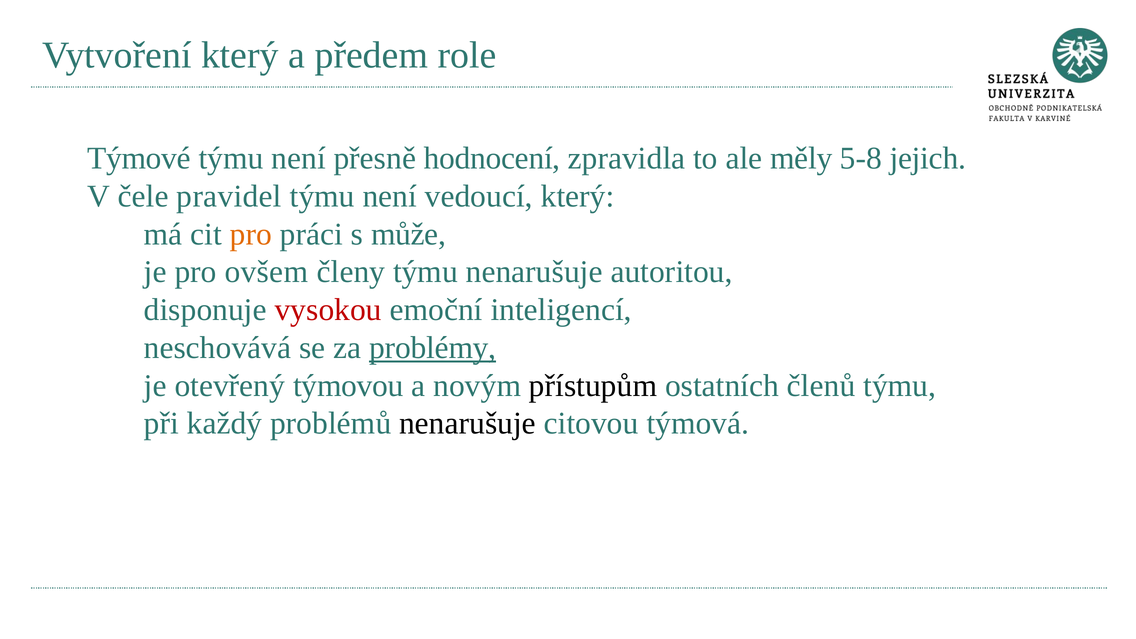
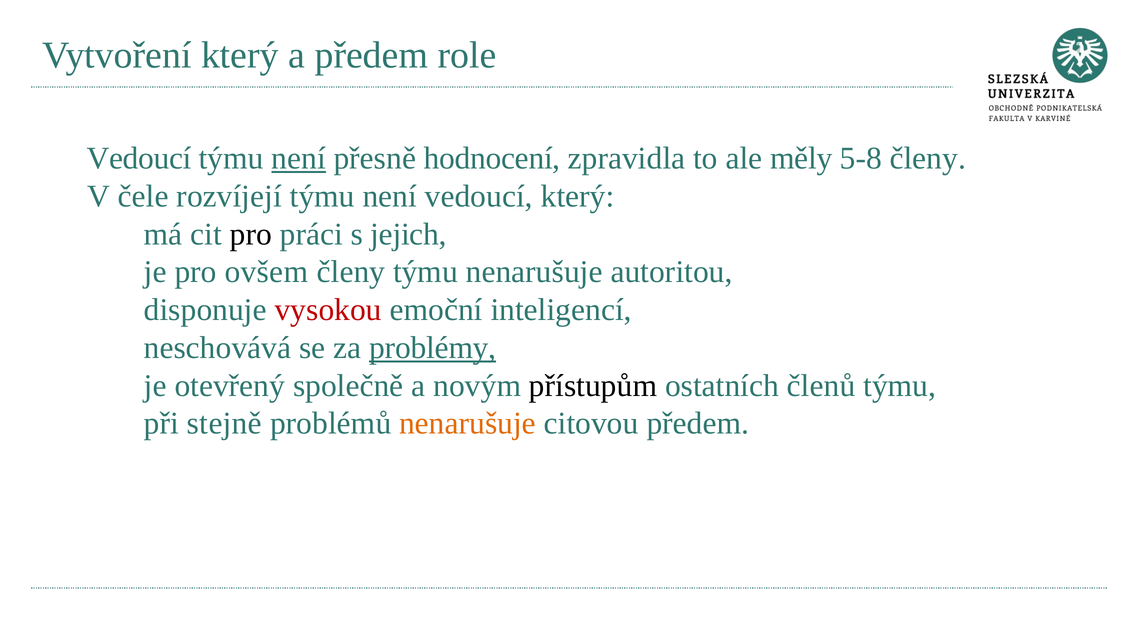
Týmové at (139, 158): Týmové -> Vedoucí
není at (299, 158) underline: none -> present
5-8 jejich: jejich -> členy
pravidel: pravidel -> rozvíjejí
pro at (251, 234) colour: orange -> black
může: může -> jejich
týmovou: týmovou -> společně
každý: každý -> stejně
nenarušuje at (467, 424) colour: black -> orange
citovou týmová: týmová -> předem
